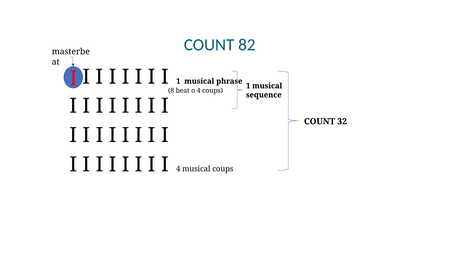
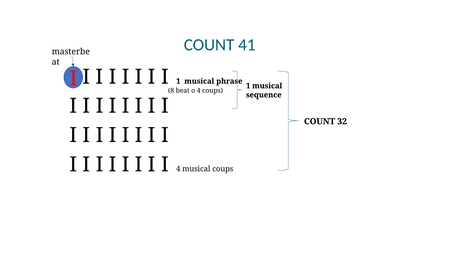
82: 82 -> 41
